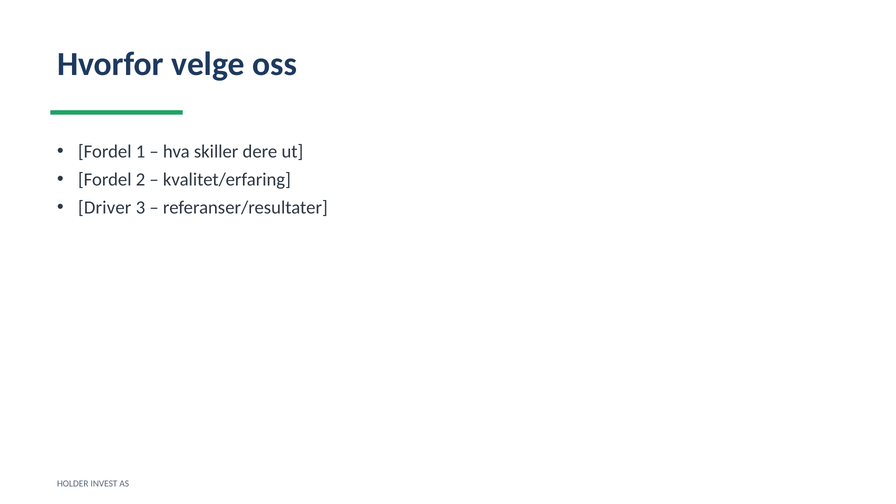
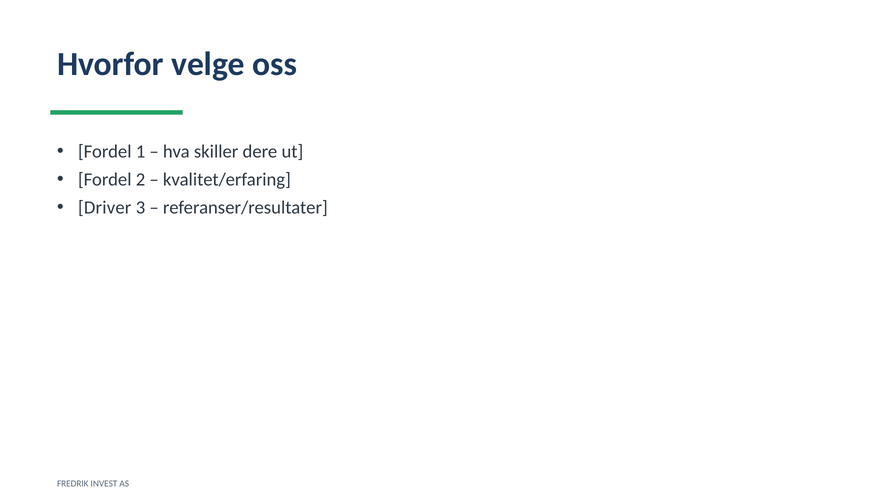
HOLDER: HOLDER -> FREDRIK
